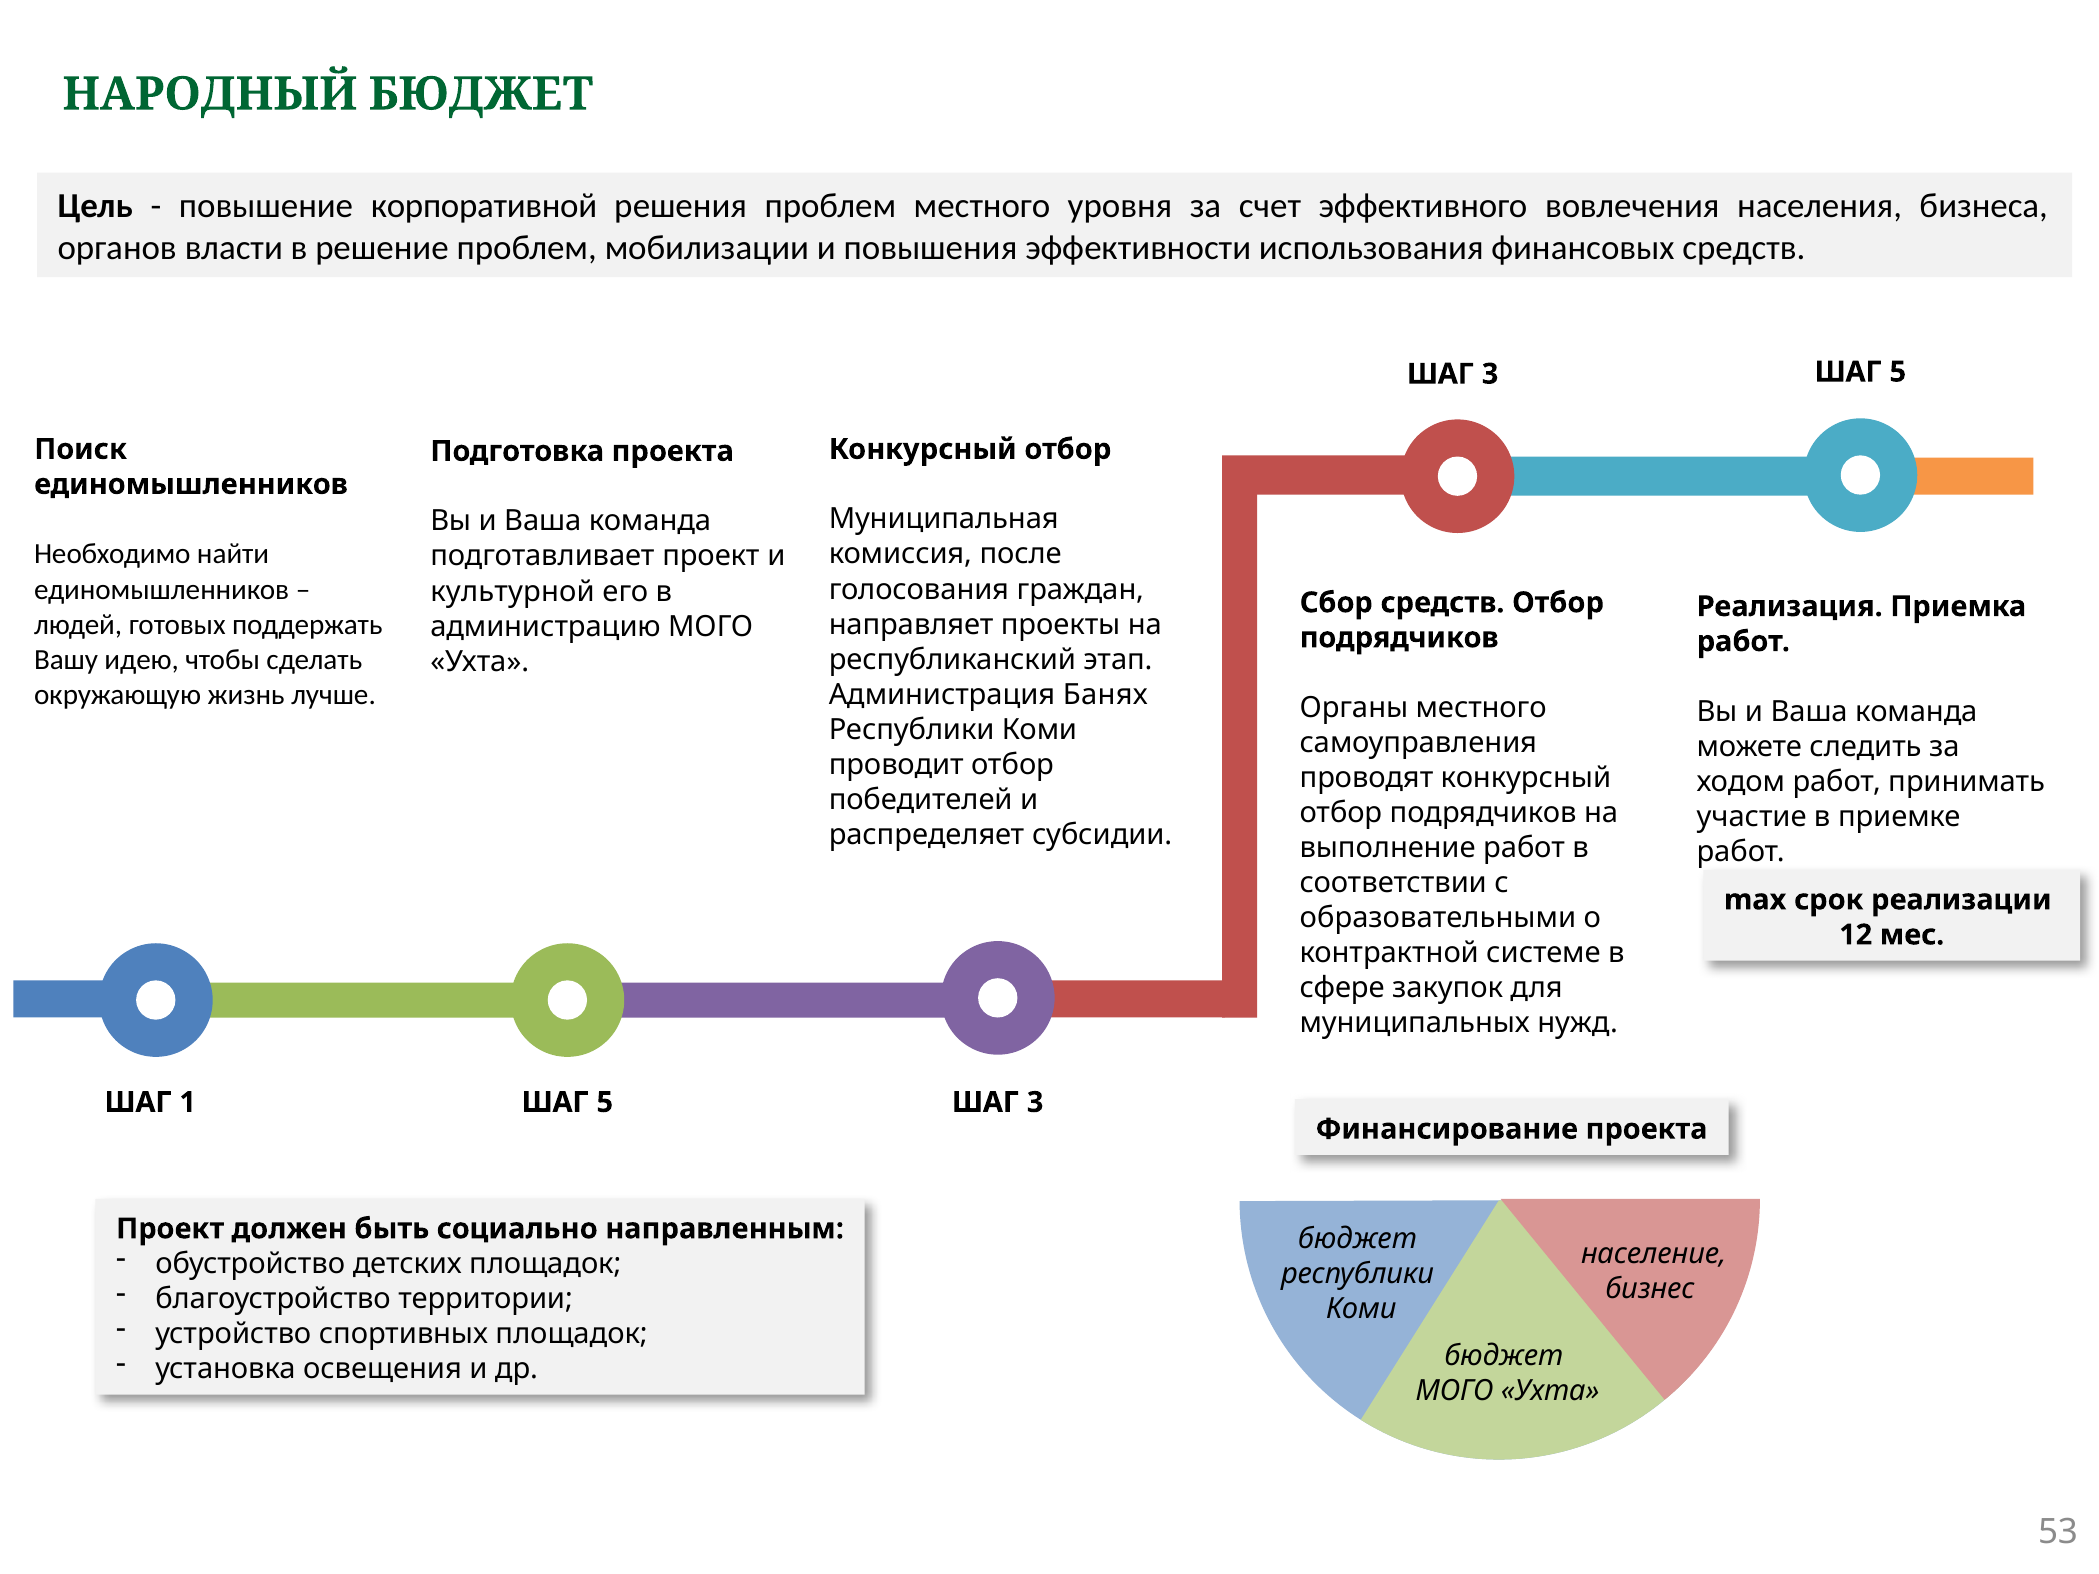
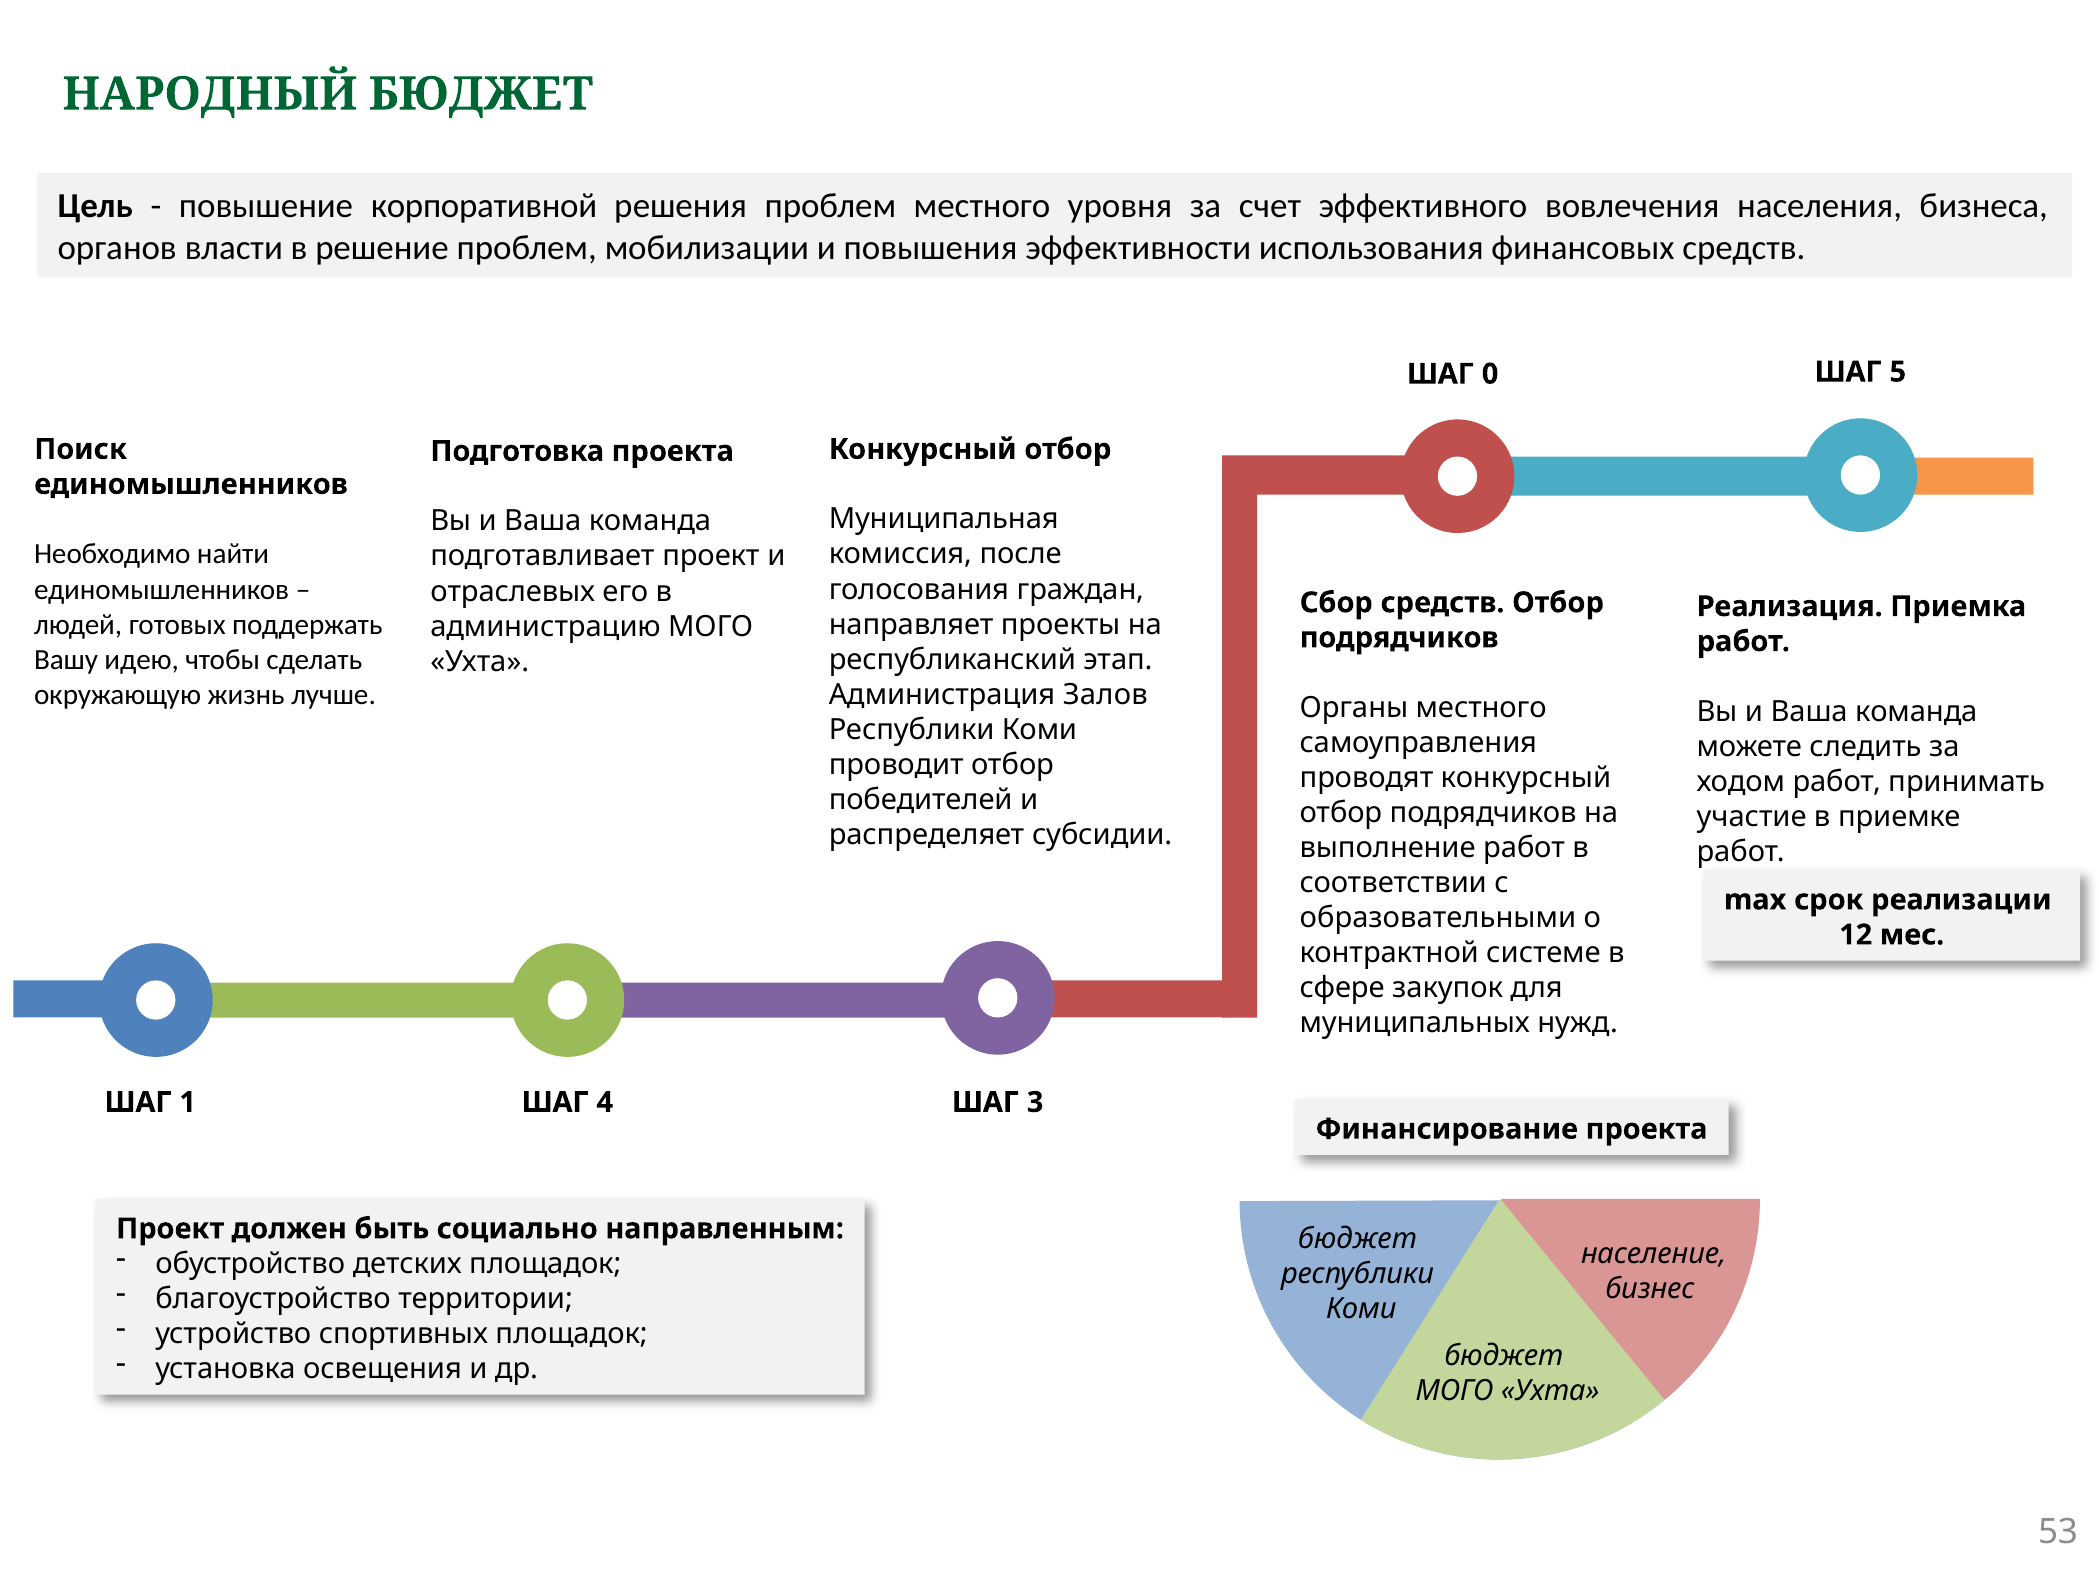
3 at (1490, 374): 3 -> 0
культурной: культурной -> отраслевых
Банях: Банях -> Залов
1 ШАГ 5: 5 -> 4
